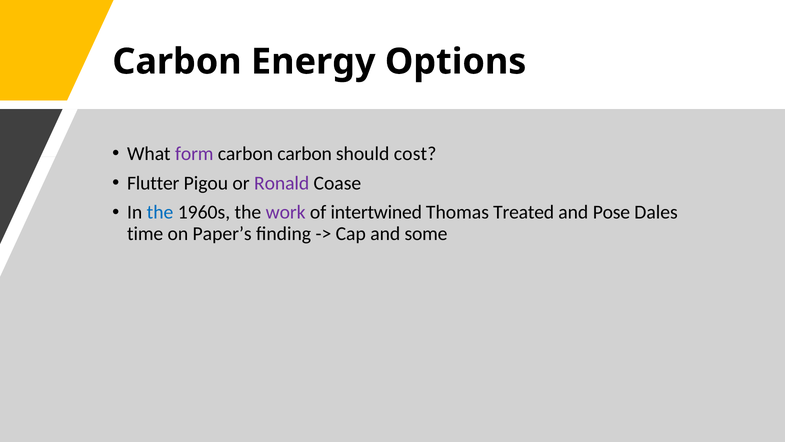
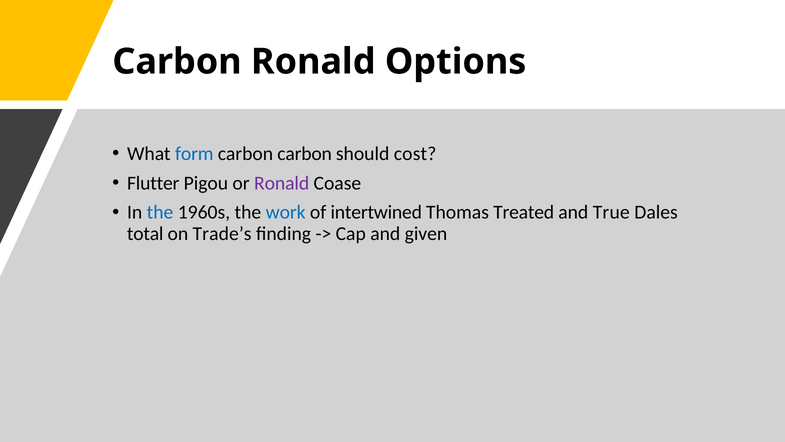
Carbon Energy: Energy -> Ronald
form colour: purple -> blue
work colour: purple -> blue
Pose: Pose -> True
time: time -> total
Paper’s: Paper’s -> Trade’s
some: some -> given
